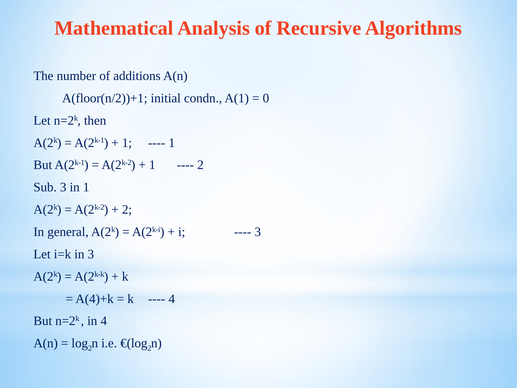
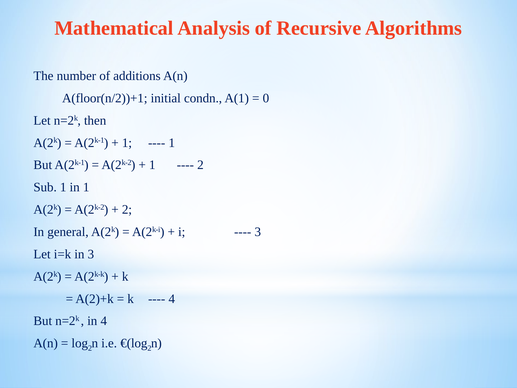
Sub 3: 3 -> 1
A(4)+k: A(4)+k -> A(2)+k
